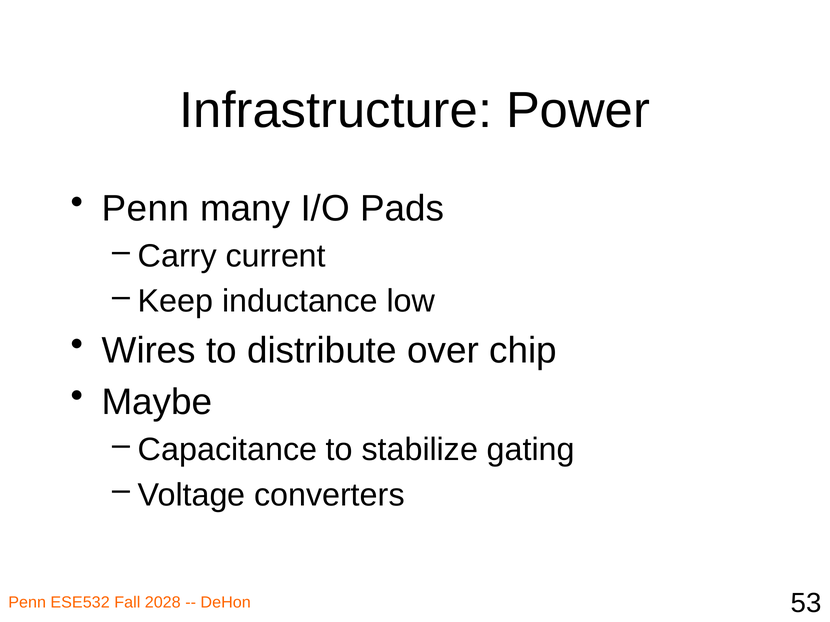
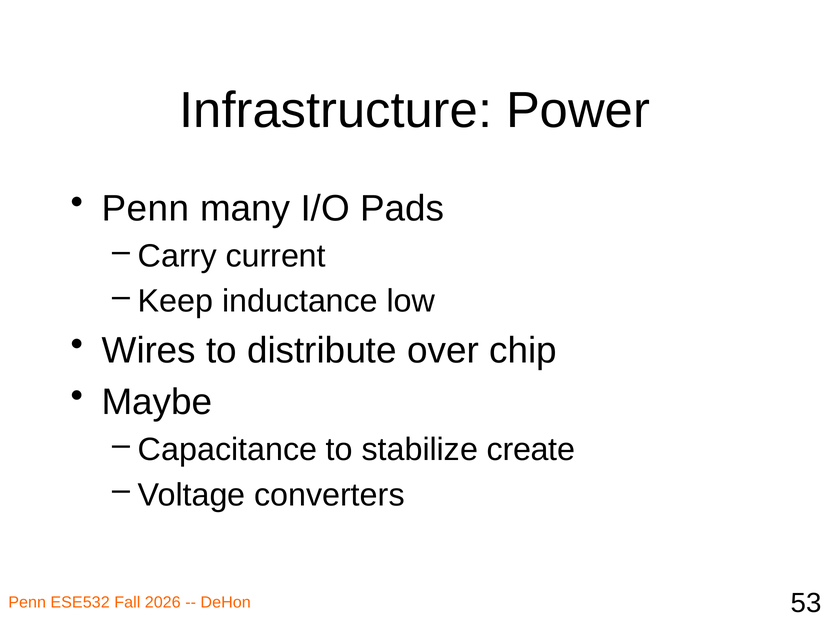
gating: gating -> create
2028: 2028 -> 2026
